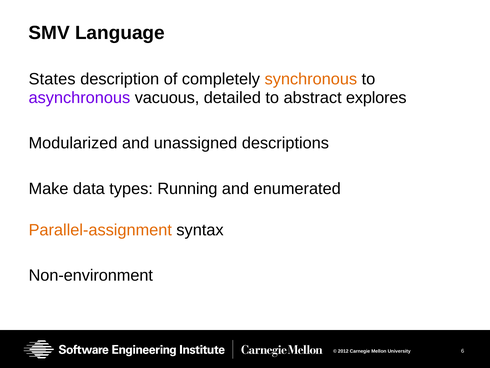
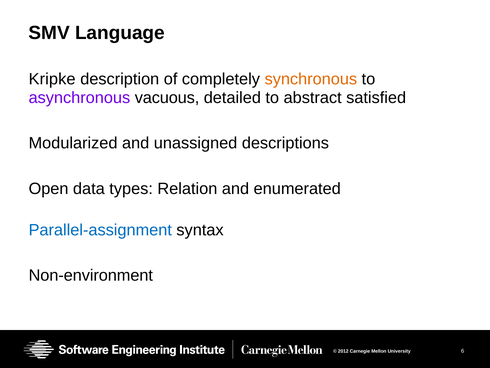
States: States -> Kripke
explores: explores -> satisfied
Make: Make -> Open
Running: Running -> Relation
Parallel-assignment colour: orange -> blue
